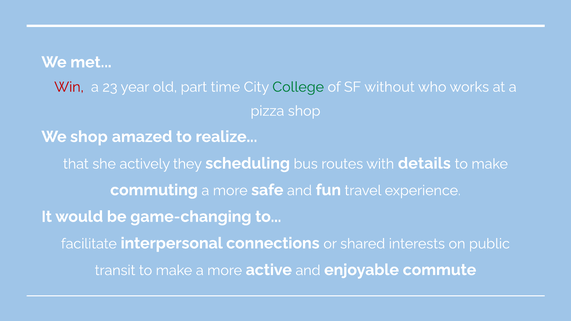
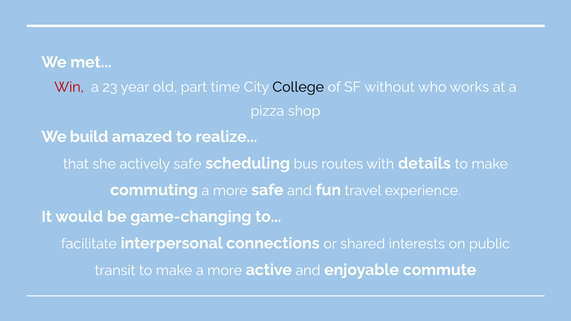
College colour: green -> black
We shop: shop -> build
actively they: they -> safe
